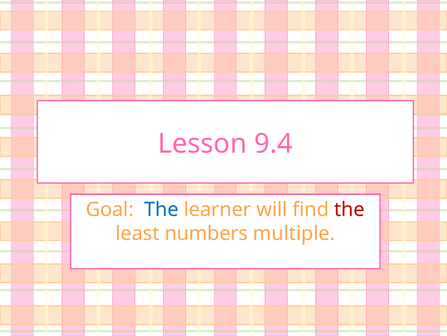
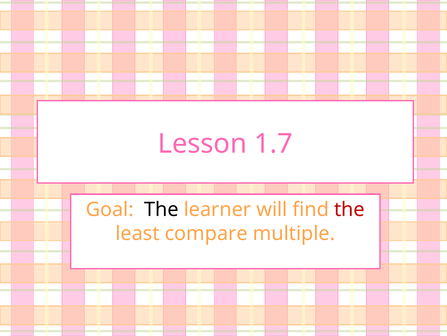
9.4: 9.4 -> 1.7
The at (161, 209) colour: blue -> black
numbers: numbers -> compare
